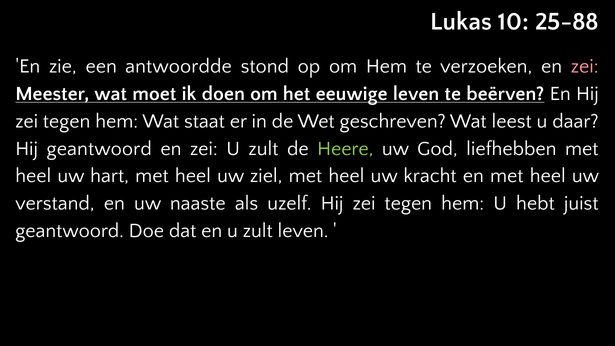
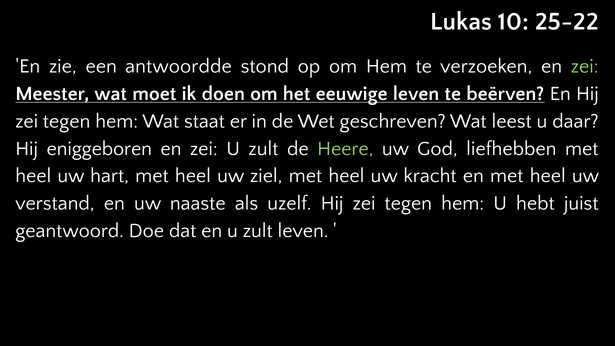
25-88: 25-88 -> 25-22
zei at (585, 66) colour: pink -> light green
Hij geantwoord: geantwoord -> eniggeboren
